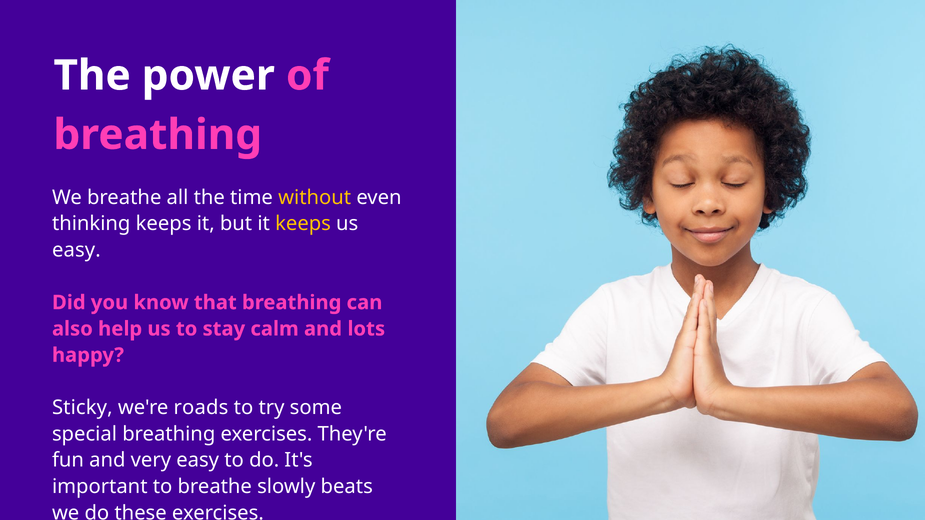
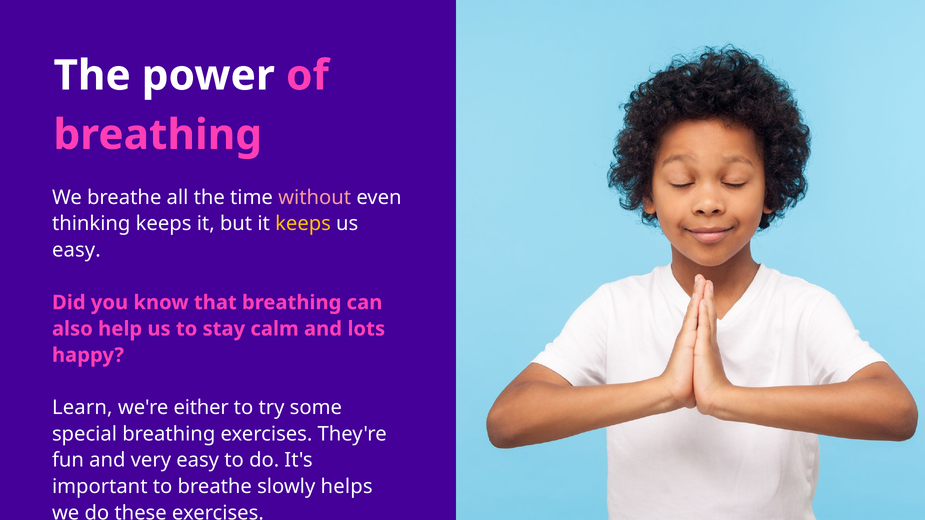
without colour: yellow -> pink
Sticky: Sticky -> Learn
roads: roads -> either
beats: beats -> helps
